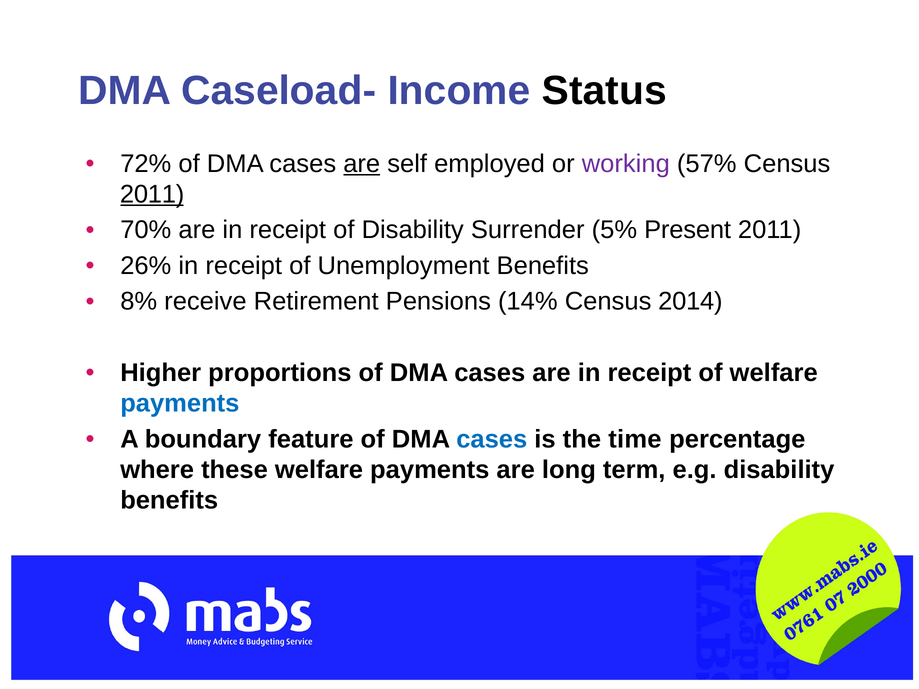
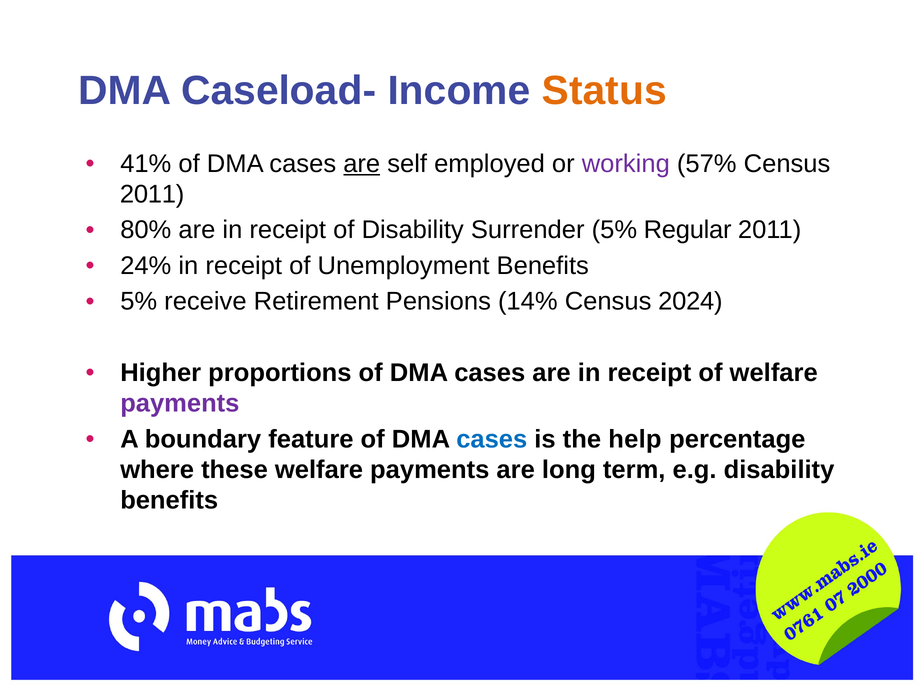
Status colour: black -> orange
72%: 72% -> 41%
2011 at (152, 194) underline: present -> none
70%: 70% -> 80%
Present: Present -> Regular
26%: 26% -> 24%
8% at (139, 302): 8% -> 5%
2014: 2014 -> 2024
payments at (180, 404) colour: blue -> purple
time: time -> help
